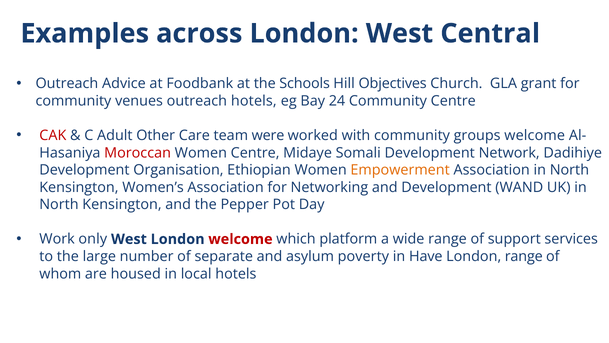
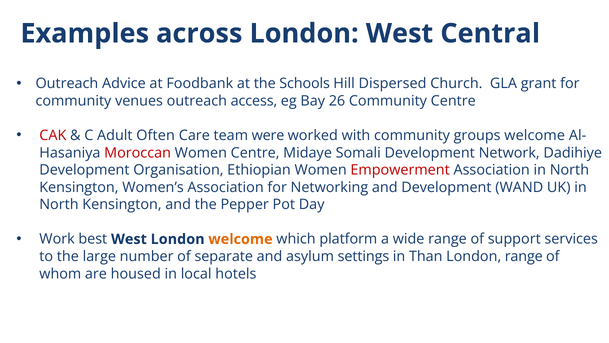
Objectives: Objectives -> Dispersed
outreach hotels: hotels -> access
24: 24 -> 26
Other: Other -> Often
Empowerment colour: orange -> red
only: only -> best
welcome at (240, 239) colour: red -> orange
poverty: poverty -> settings
Have: Have -> Than
